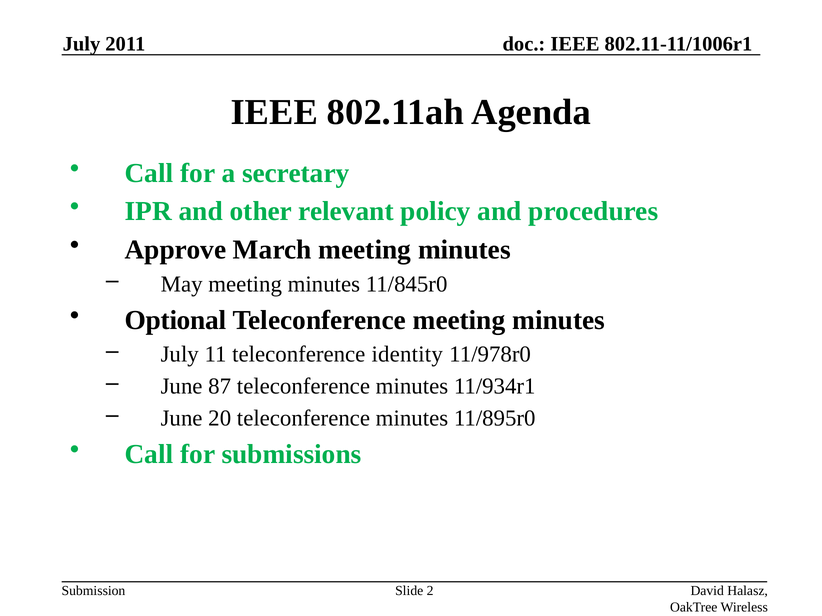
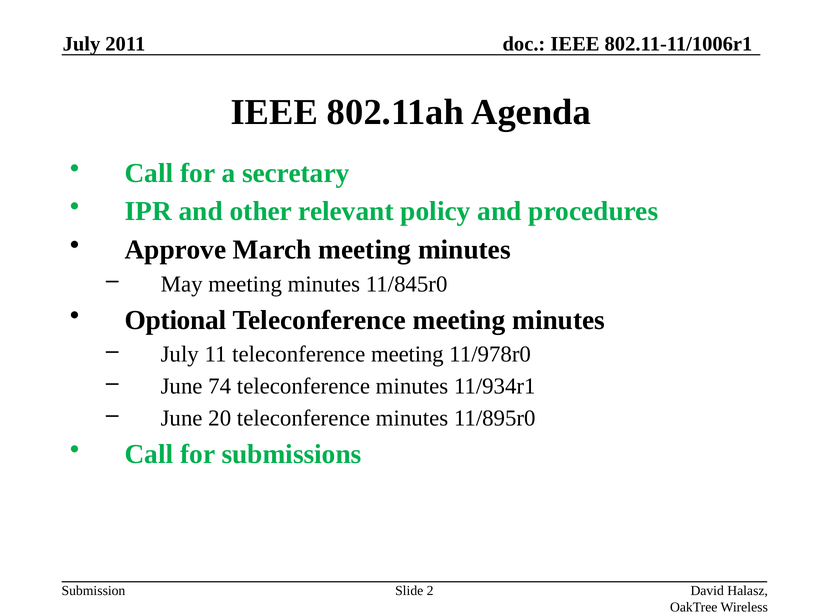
11 teleconference identity: identity -> meeting
87: 87 -> 74
